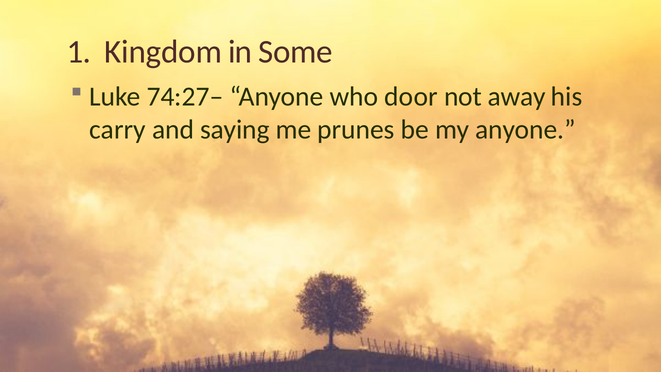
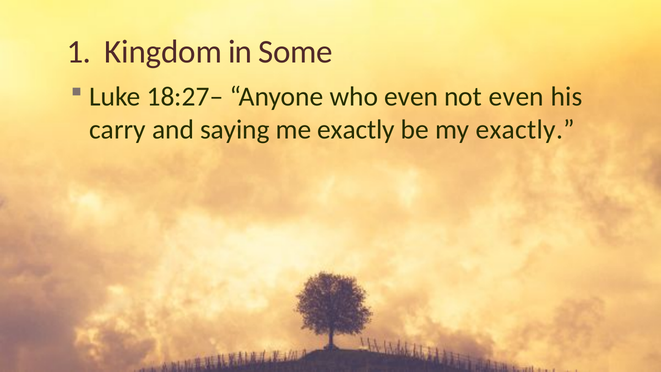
74:27–: 74:27– -> 18:27–
who door: door -> even
not away: away -> even
me prunes: prunes -> exactly
my anyone: anyone -> exactly
